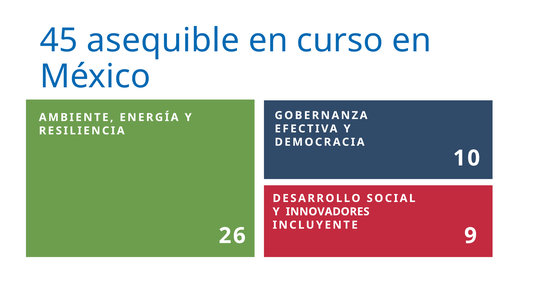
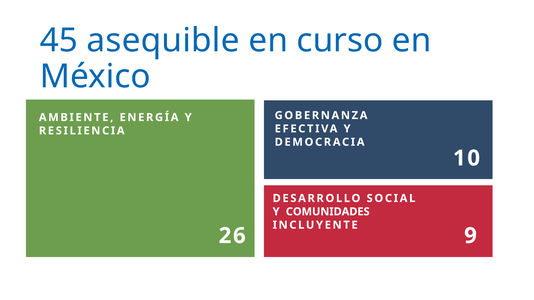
INNOVADORES: INNOVADORES -> COMUNIDADES
